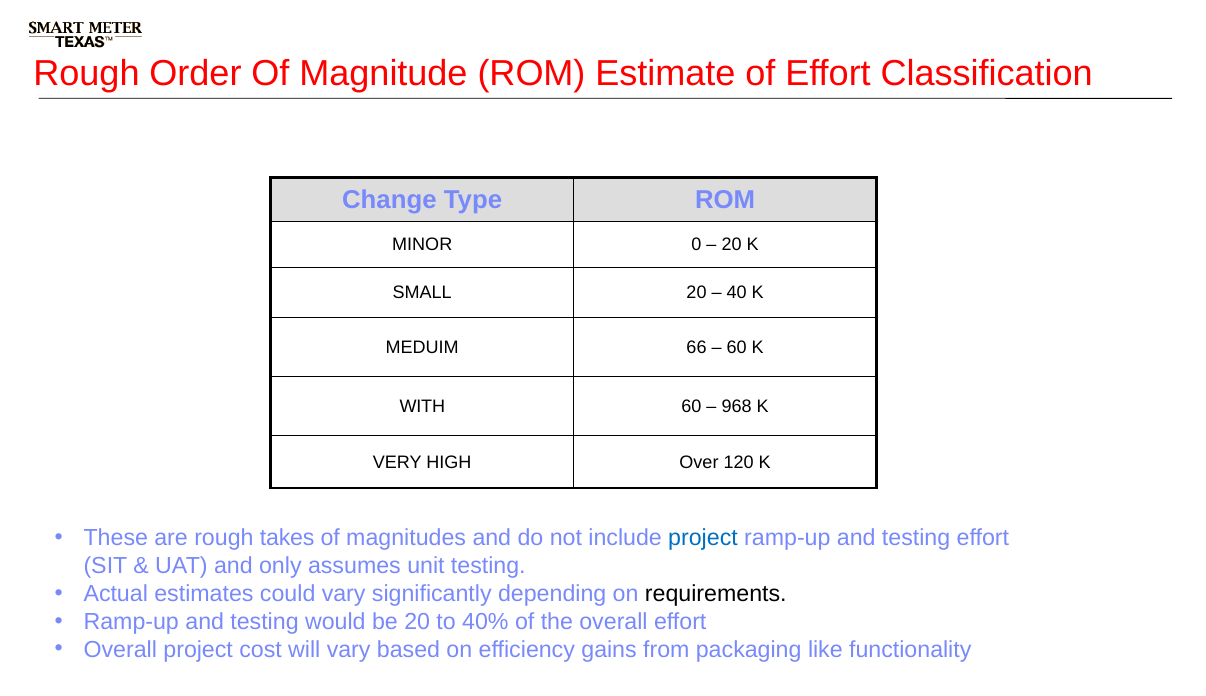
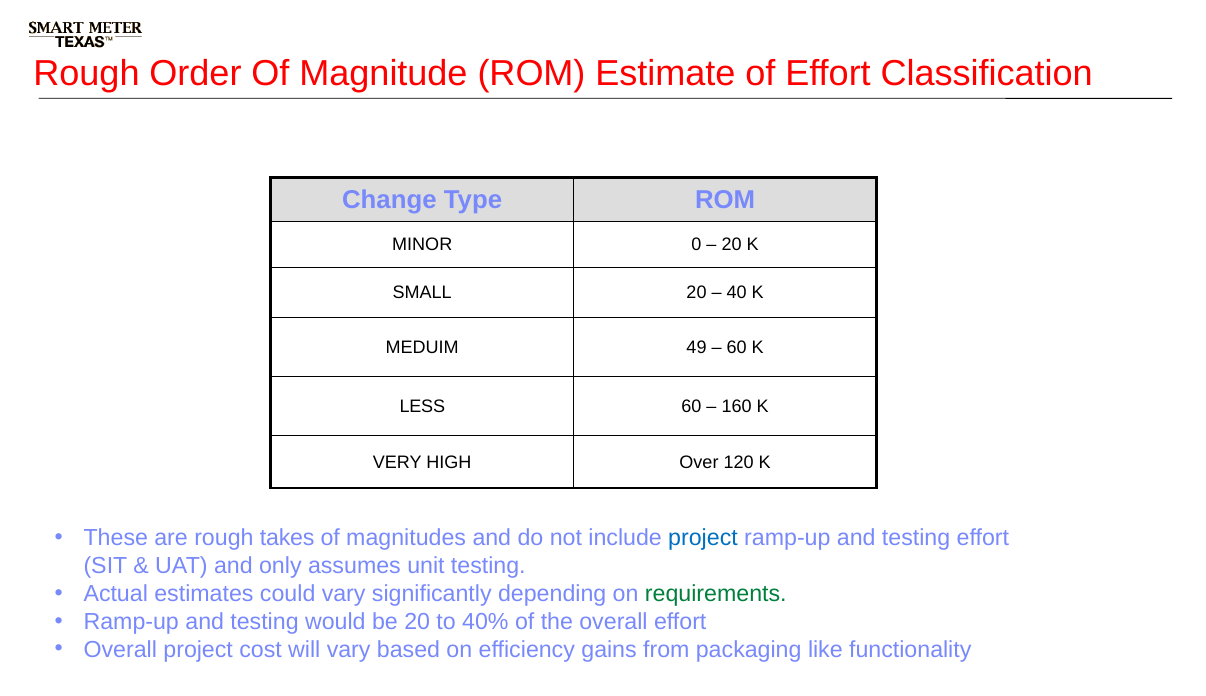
66: 66 -> 49
WITH: WITH -> LESS
968: 968 -> 160
requirements colour: black -> green
